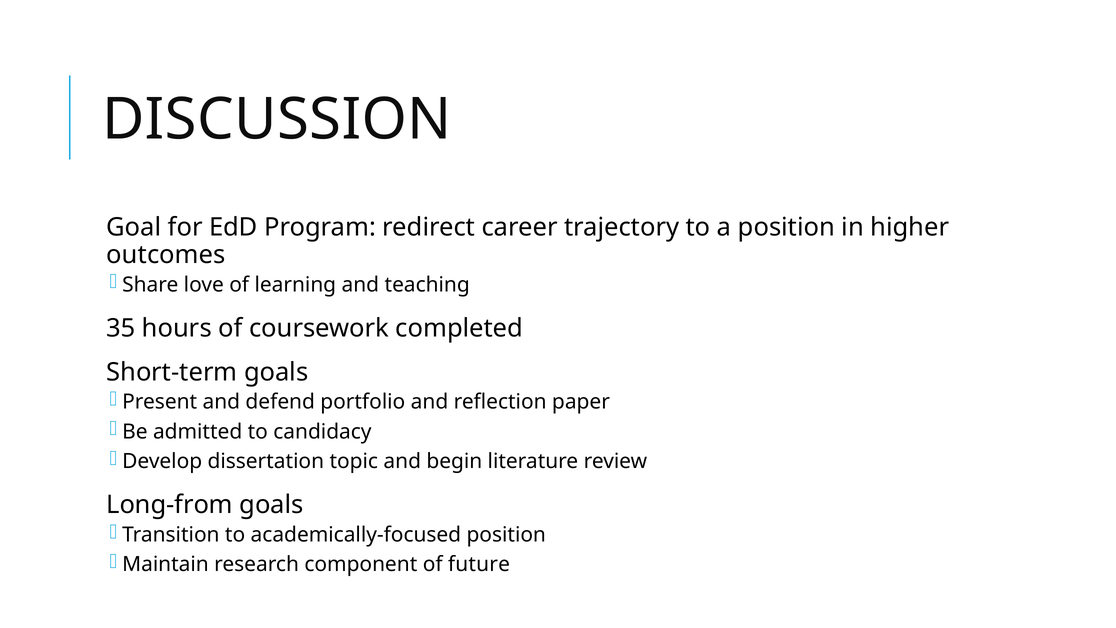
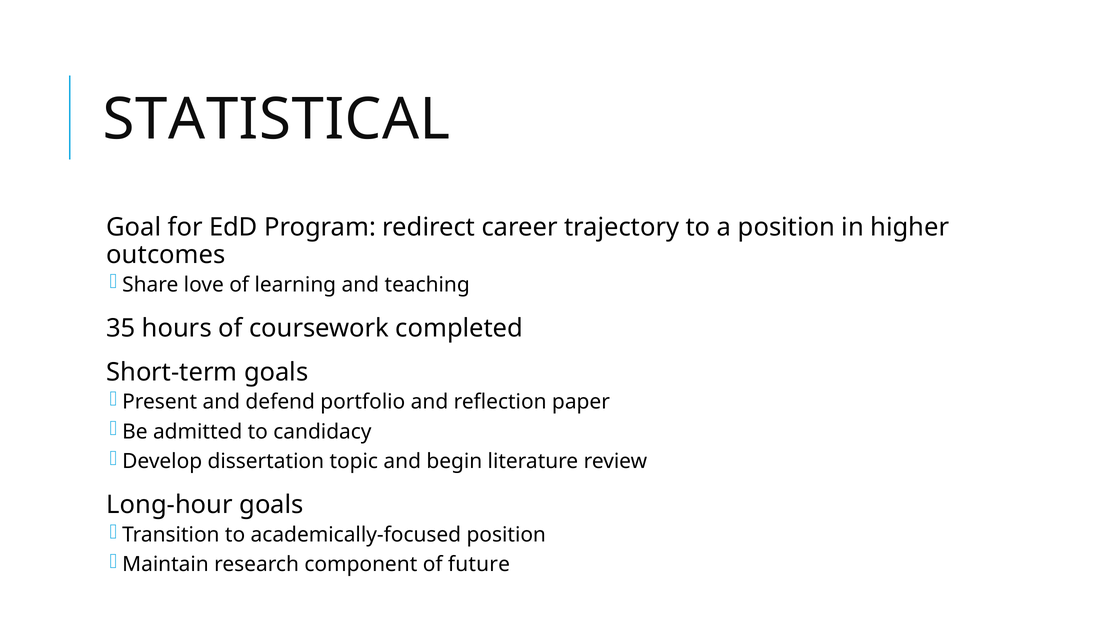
DISCUSSION: DISCUSSION -> STATISTICAL
Long-from: Long-from -> Long-hour
